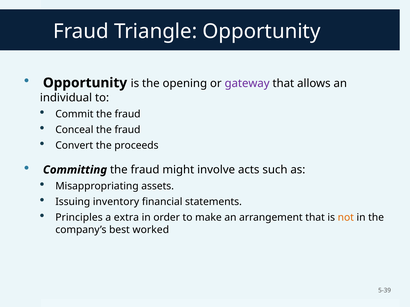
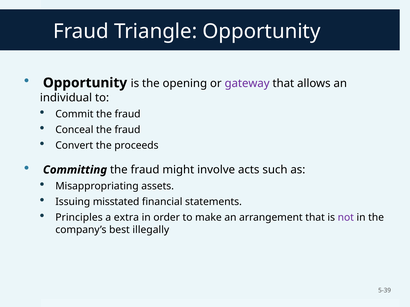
inventory: inventory -> misstated
not colour: orange -> purple
worked: worked -> illegally
